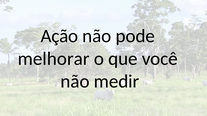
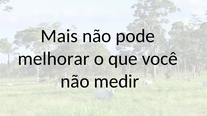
Ação: Ação -> Mais
